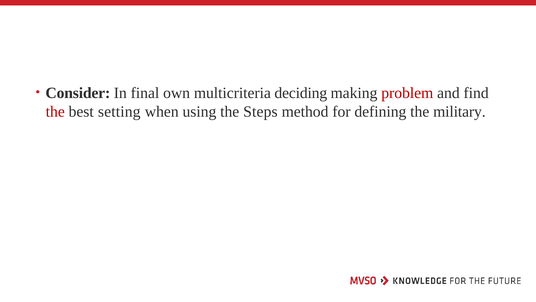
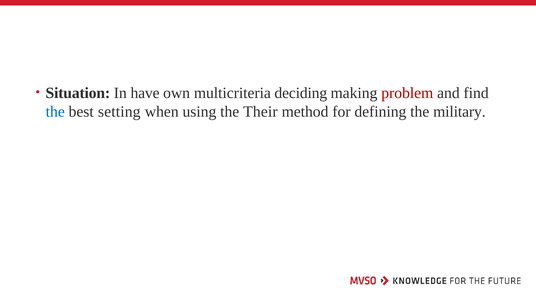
Consider: Consider -> Situation
final: final -> have
the at (55, 112) colour: red -> blue
Steps: Steps -> Their
